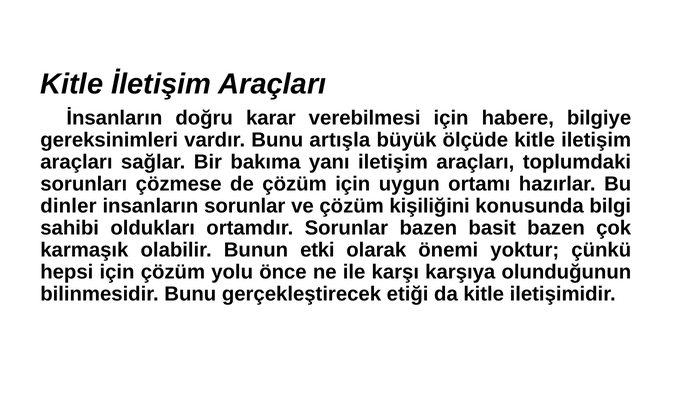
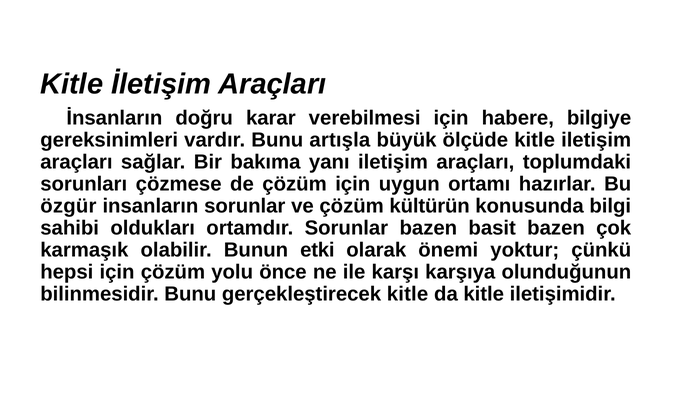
dinler: dinler -> özgür
kişiliğini: kişiliğini -> kültürün
gerçekleştirecek etiği: etiği -> kitle
